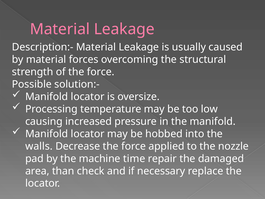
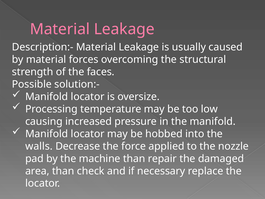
of the force: force -> faces
machine time: time -> than
